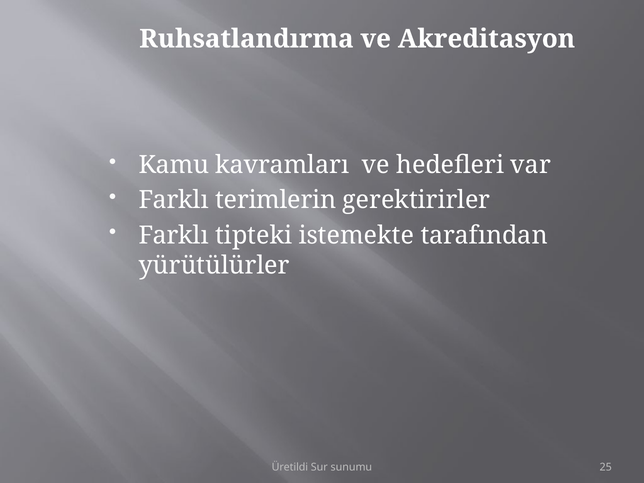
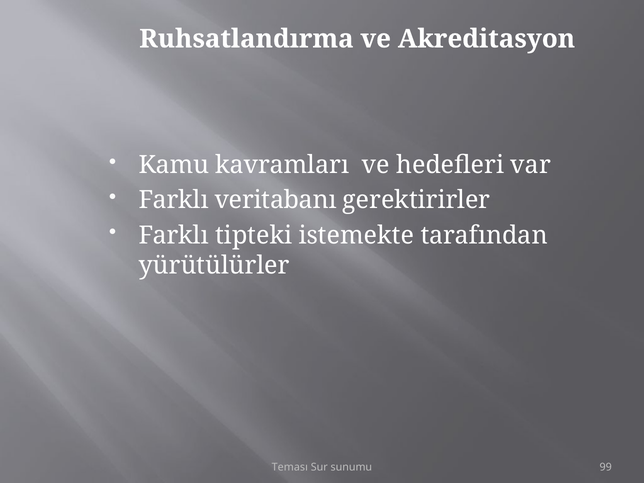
terimlerin: terimlerin -> veritabanı
Üretildi: Üretildi -> Teması
25: 25 -> 99
